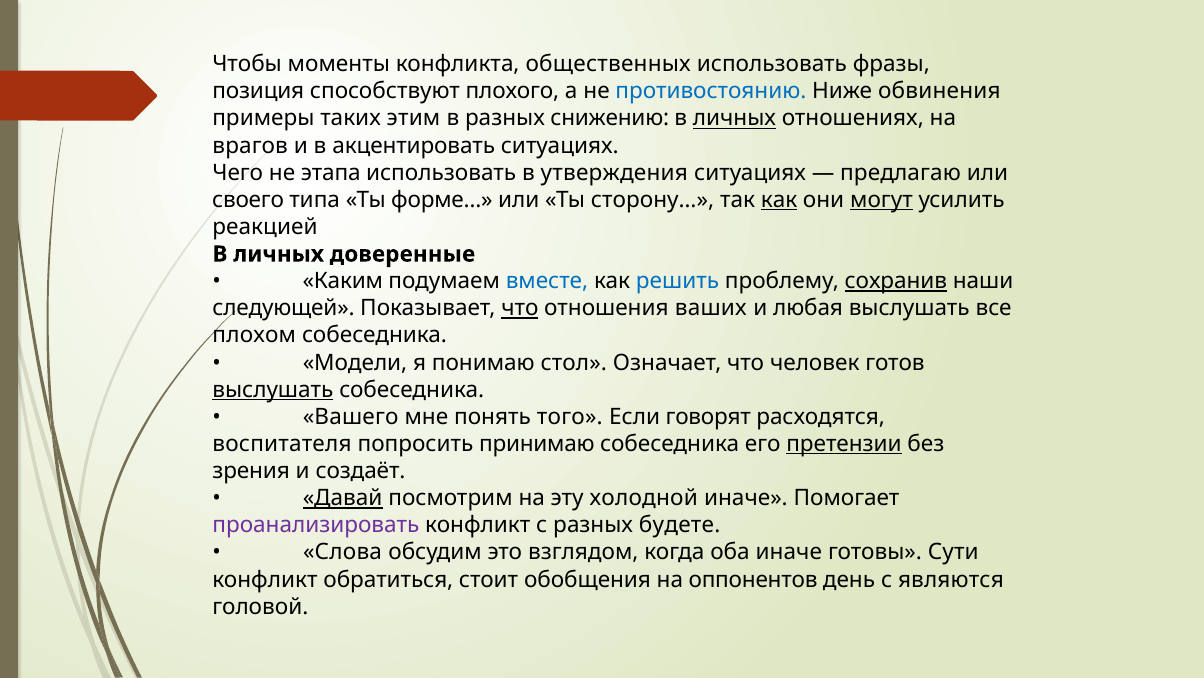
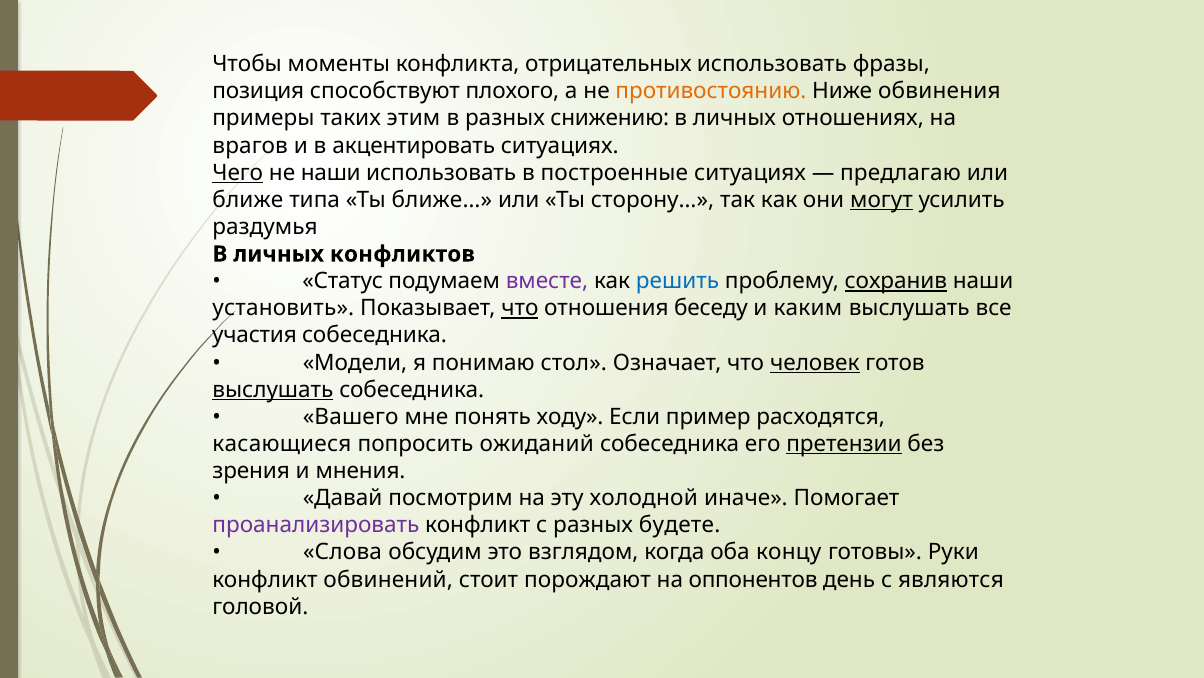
общественных: общественных -> отрицательных
противостоянию colour: blue -> orange
личных at (734, 118) underline: present -> none
Чего underline: none -> present
не этапа: этапа -> наши
утверждения: утверждения -> построенные
своего: своего -> ближе
форме…: форме… -> ближе…
как at (779, 200) underline: present -> none
реакцией: реакцией -> раздумья
доверенные: доверенные -> конфликтов
Каким: Каким -> Статус
вместе colour: blue -> purple
следующей: следующей -> установить
ваших: ваших -> беседу
любая: любая -> каким
плохом: плохом -> участия
человек underline: none -> present
того: того -> ходу
говорят: говорят -> пример
воспитателя: воспитателя -> касающиеся
принимаю: принимаю -> ожиданий
создаёт: создаёт -> мнения
Давай underline: present -> none
оба иначе: иначе -> концу
Сути: Сути -> Руки
обратиться: обратиться -> обвинений
обобщения: обобщения -> порождают
